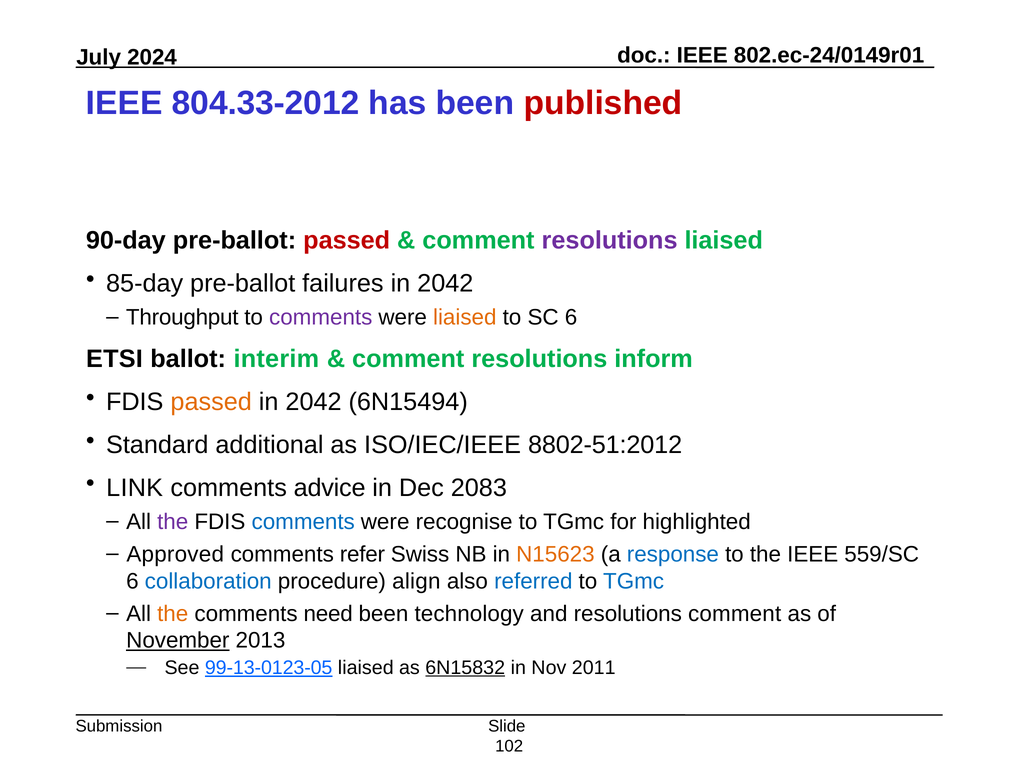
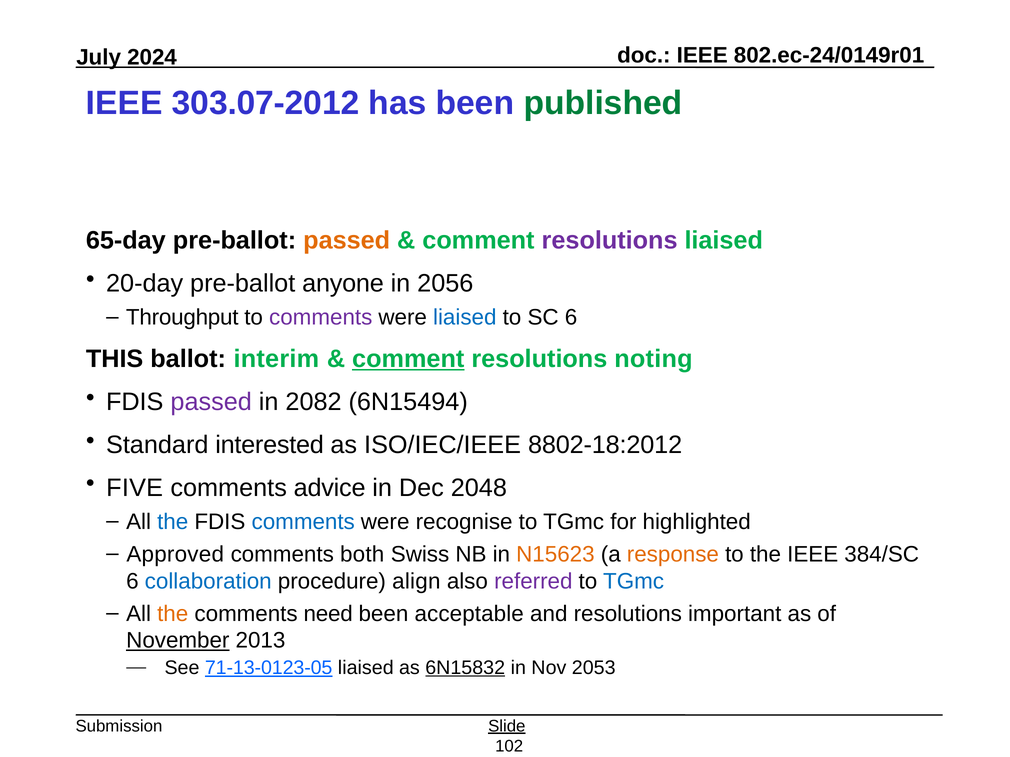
804.33-2012: 804.33-2012 -> 303.07-2012
published colour: red -> green
90-day: 90-day -> 65-day
passed at (347, 241) colour: red -> orange
85-day: 85-day -> 20-day
failures: failures -> anyone
2042 at (445, 284): 2042 -> 2056
liaised at (465, 318) colour: orange -> blue
ETSI: ETSI -> THIS
comment at (408, 359) underline: none -> present
inform: inform -> noting
passed at (211, 402) colour: orange -> purple
2042 at (314, 402): 2042 -> 2082
additional: additional -> interested
8802-51:2012: 8802-51:2012 -> 8802-18:2012
LINK: LINK -> FIVE
2083: 2083 -> 2048
the at (173, 522) colour: purple -> blue
refer: refer -> both
response colour: blue -> orange
559/SC: 559/SC -> 384/SC
referred colour: blue -> purple
technology: technology -> acceptable
resolutions comment: comment -> important
99-13-0123-05: 99-13-0123-05 -> 71-13-0123-05
2011: 2011 -> 2053
Slide underline: none -> present
